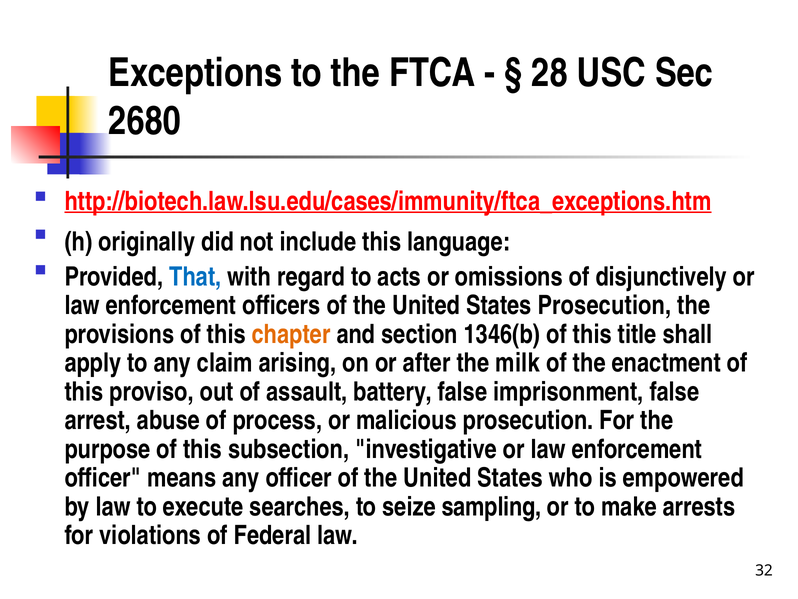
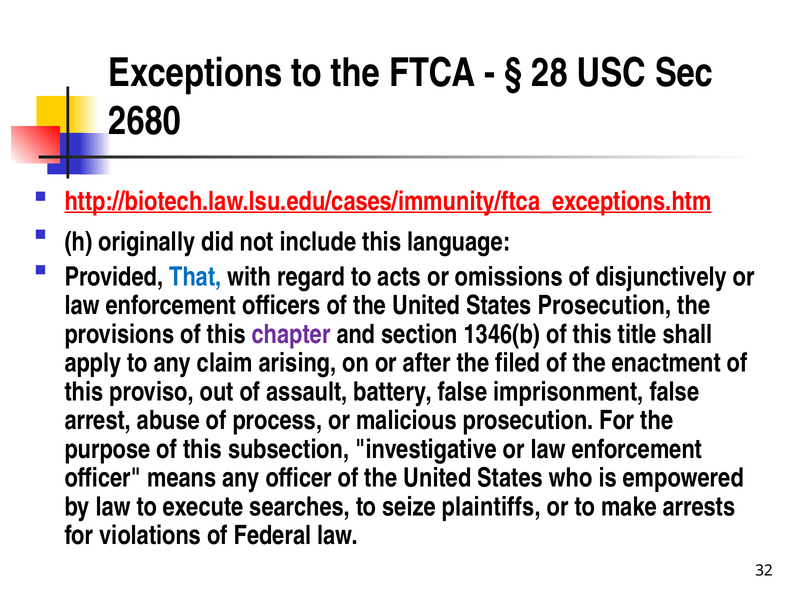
chapter colour: orange -> purple
milk: milk -> filed
sampling: sampling -> plaintiffs
